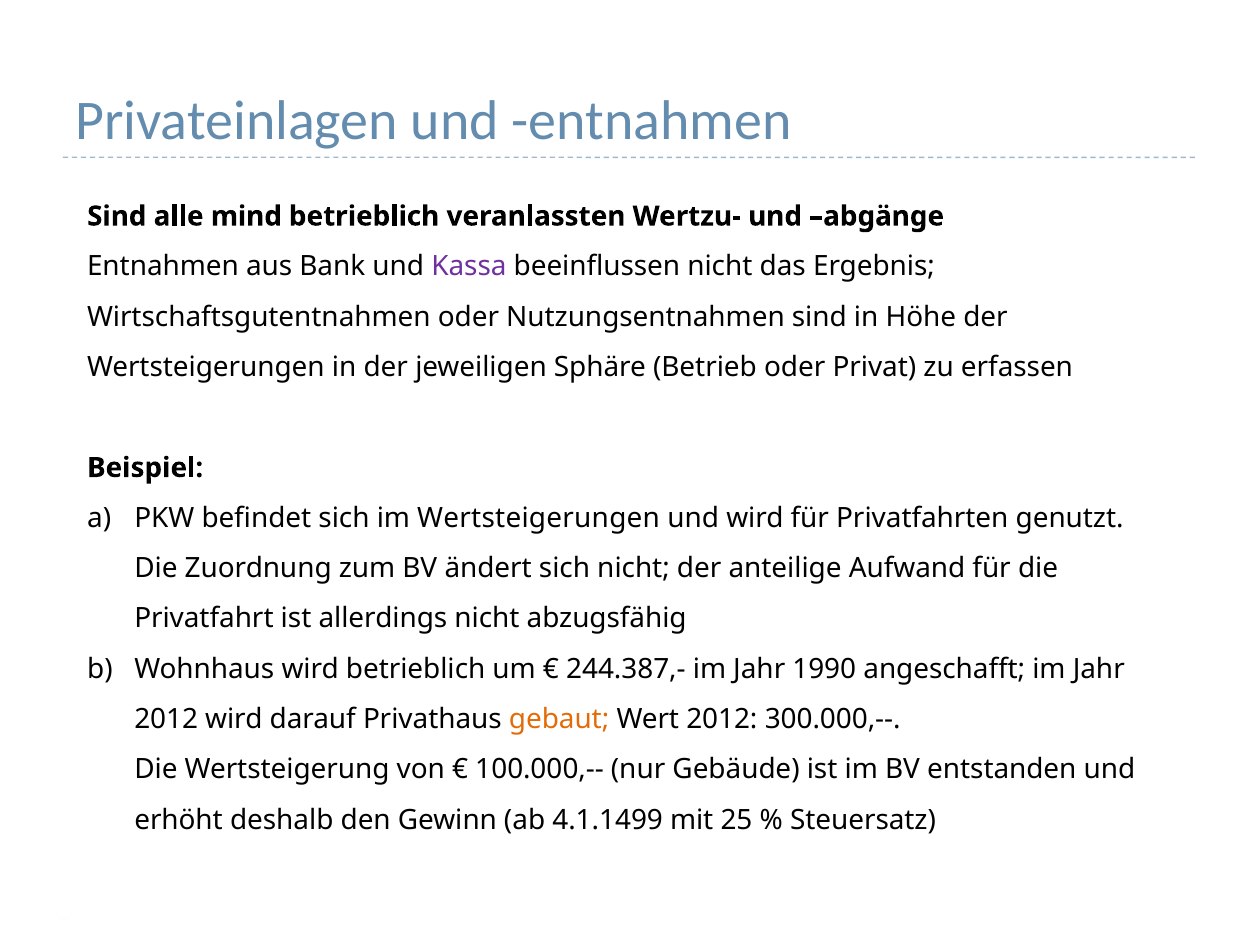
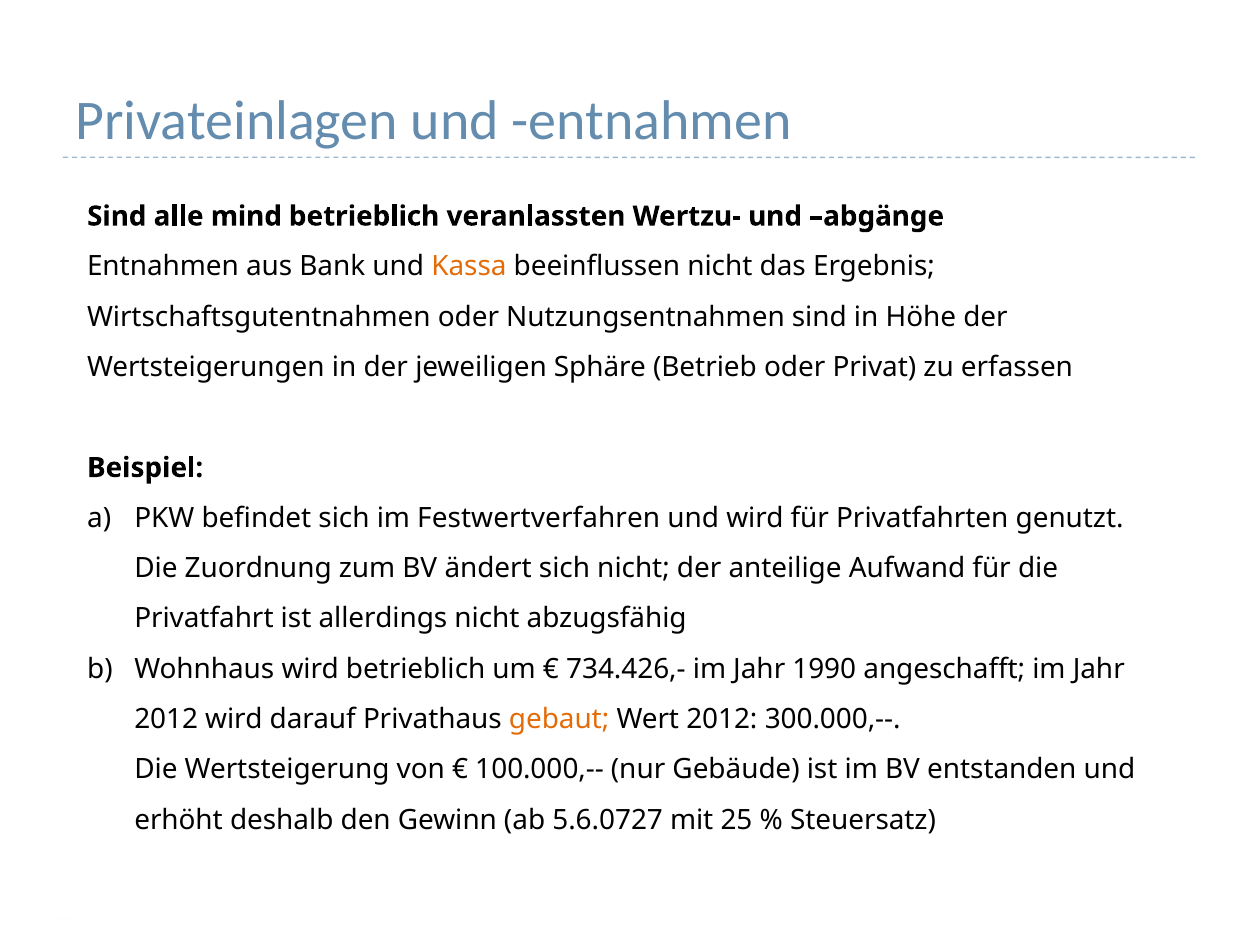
Kassa colour: purple -> orange
im Wertsteigerungen: Wertsteigerungen -> Festwertverfahren
244.387,-: 244.387,- -> 734.426,-
4.1.1499: 4.1.1499 -> 5.6.0727
